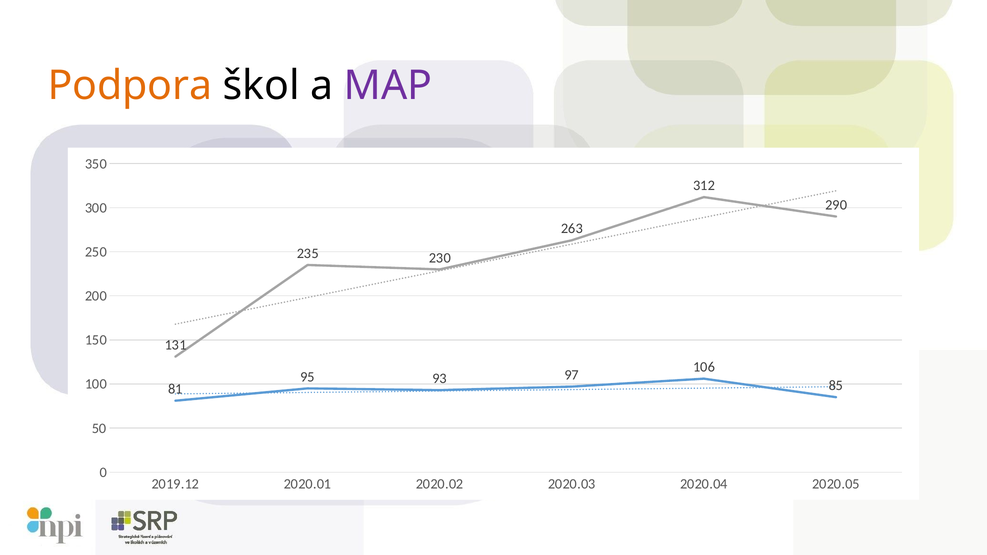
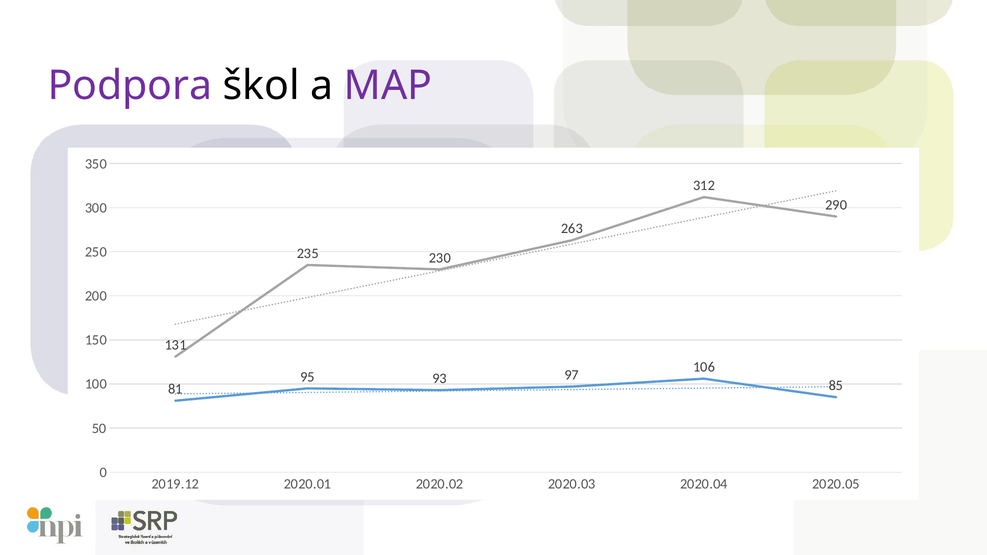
Podpora colour: orange -> purple
